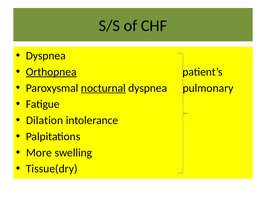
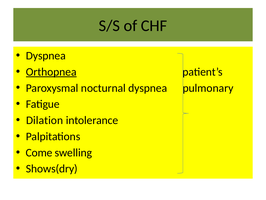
nocturnal underline: present -> none
More: More -> Come
Tissue(dry: Tissue(dry -> Shows(dry
